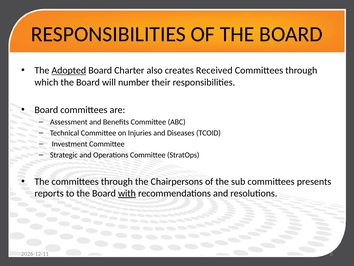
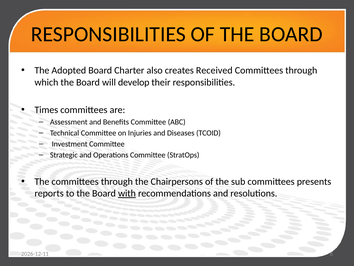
Adopted underline: present -> none
number: number -> develop
Board at (46, 110): Board -> Times
